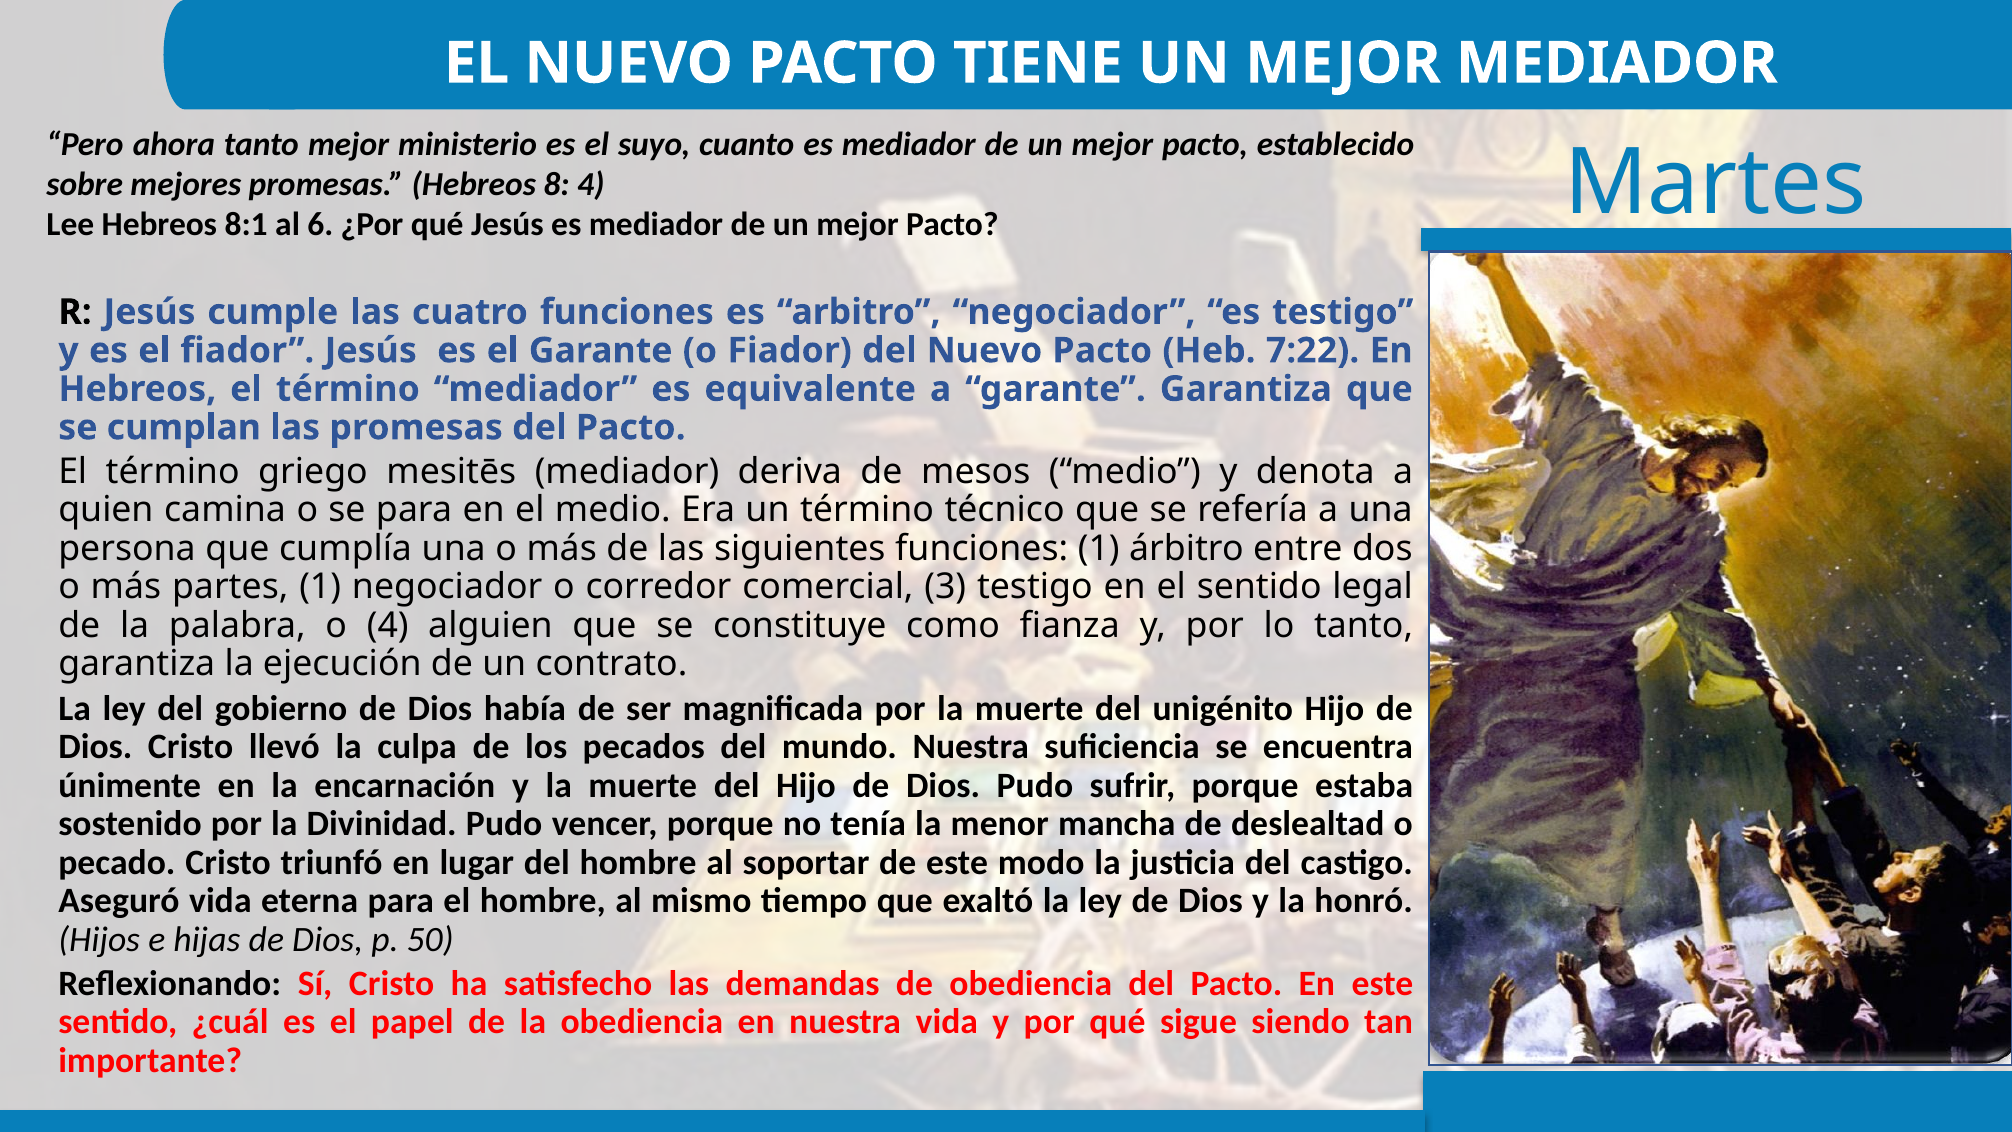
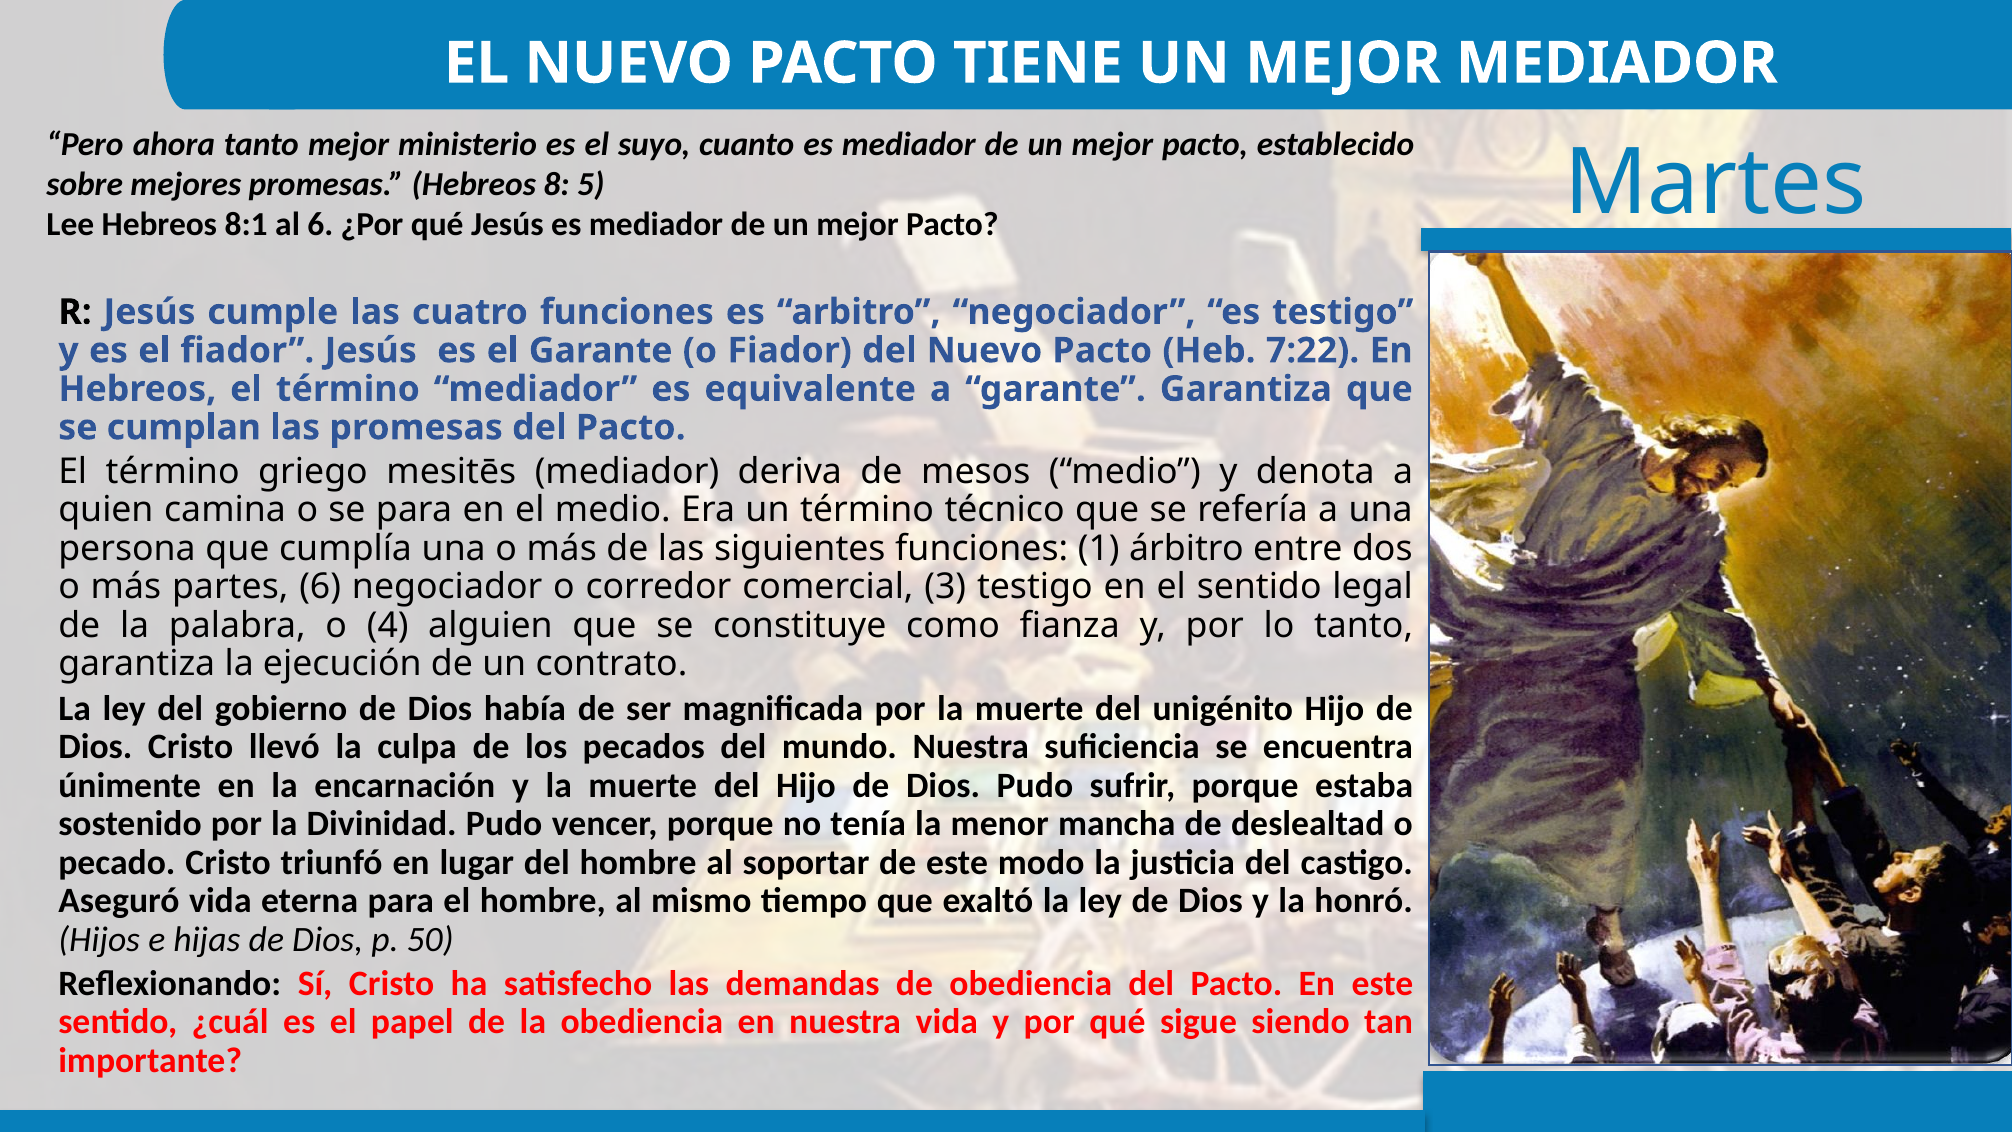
8 4: 4 -> 5
partes 1: 1 -> 6
